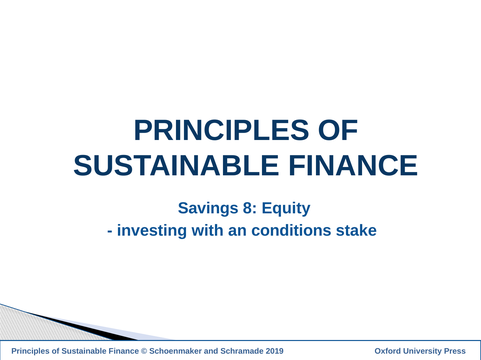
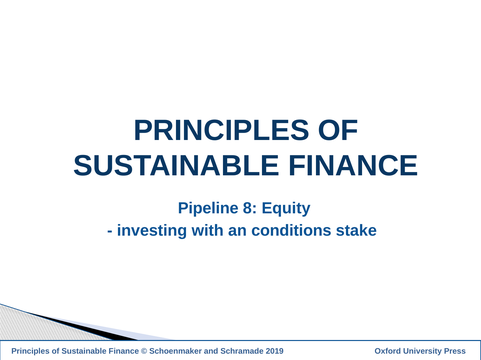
Savings: Savings -> Pipeline
